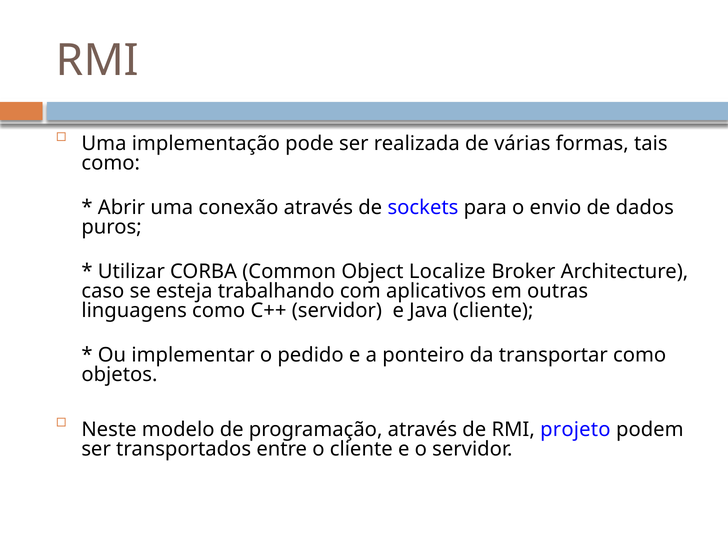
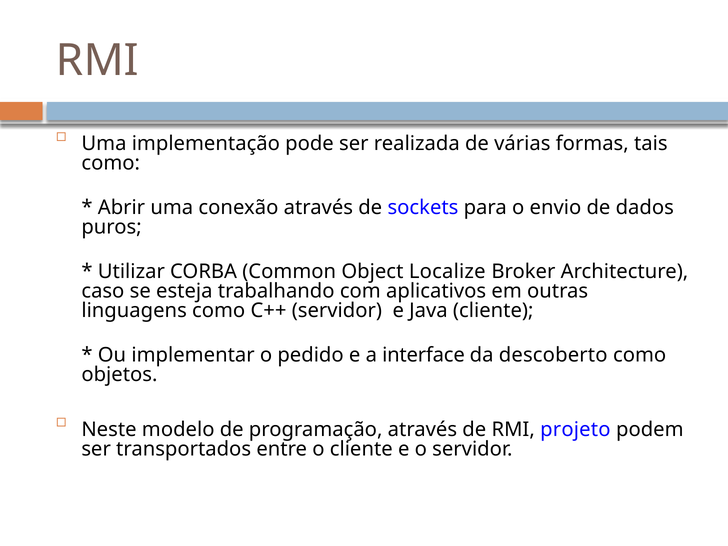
ponteiro: ponteiro -> interface
transportar: transportar -> descoberto
